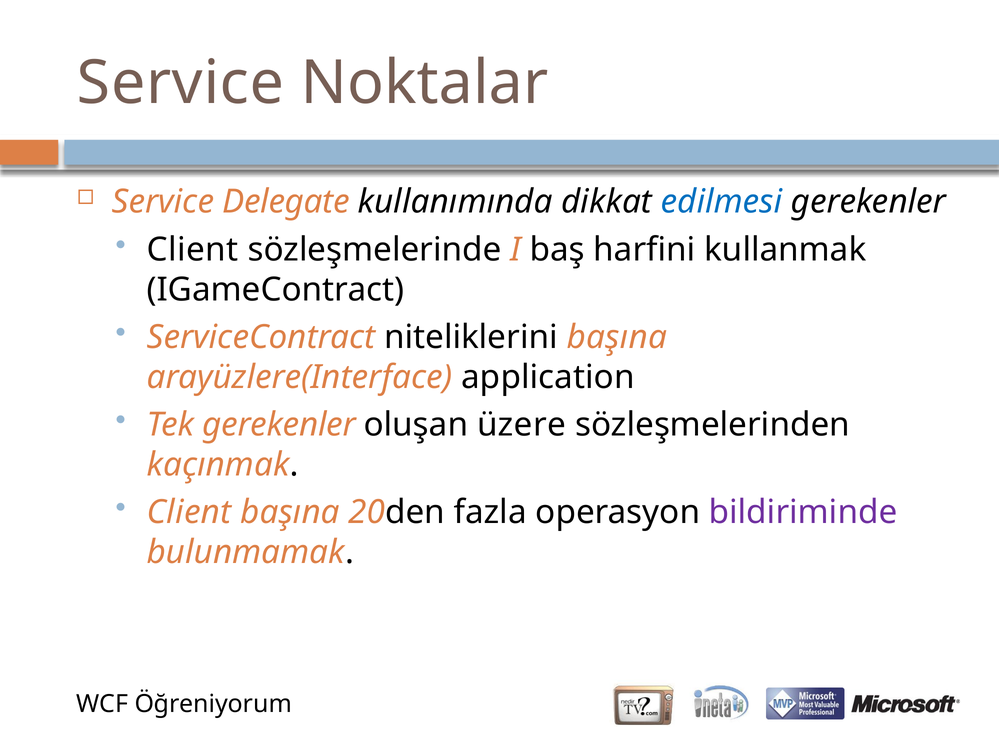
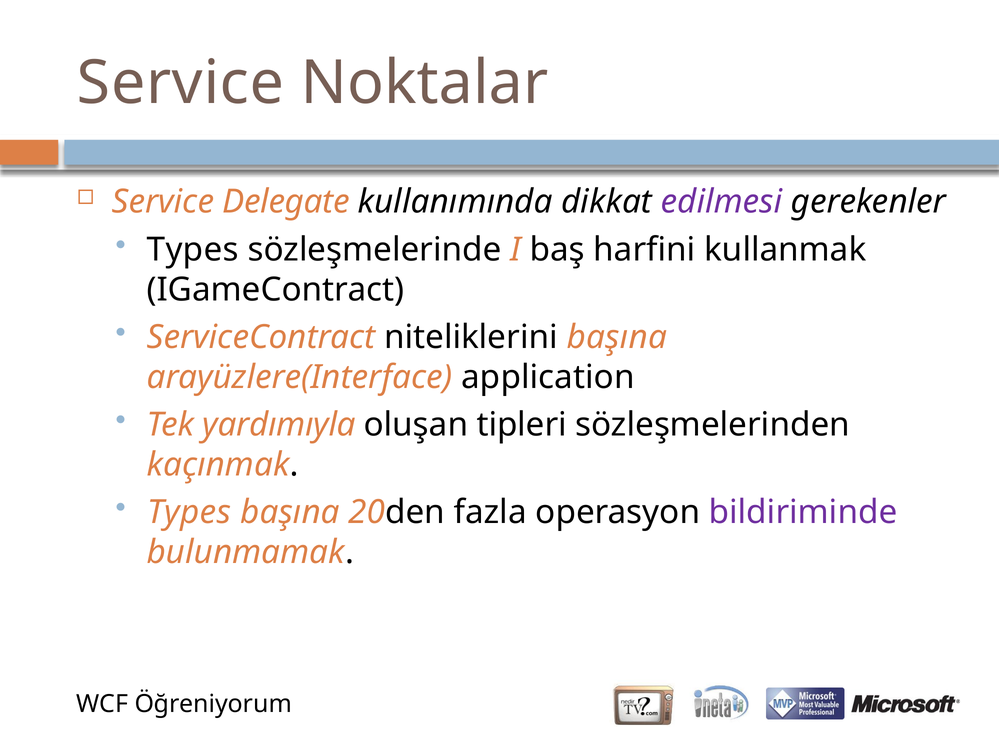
edilmesi colour: blue -> purple
Client at (193, 250): Client -> Types
Tek gerekenler: gerekenler -> yardımıyla
üzere: üzere -> tipleri
Client at (189, 512): Client -> Types
